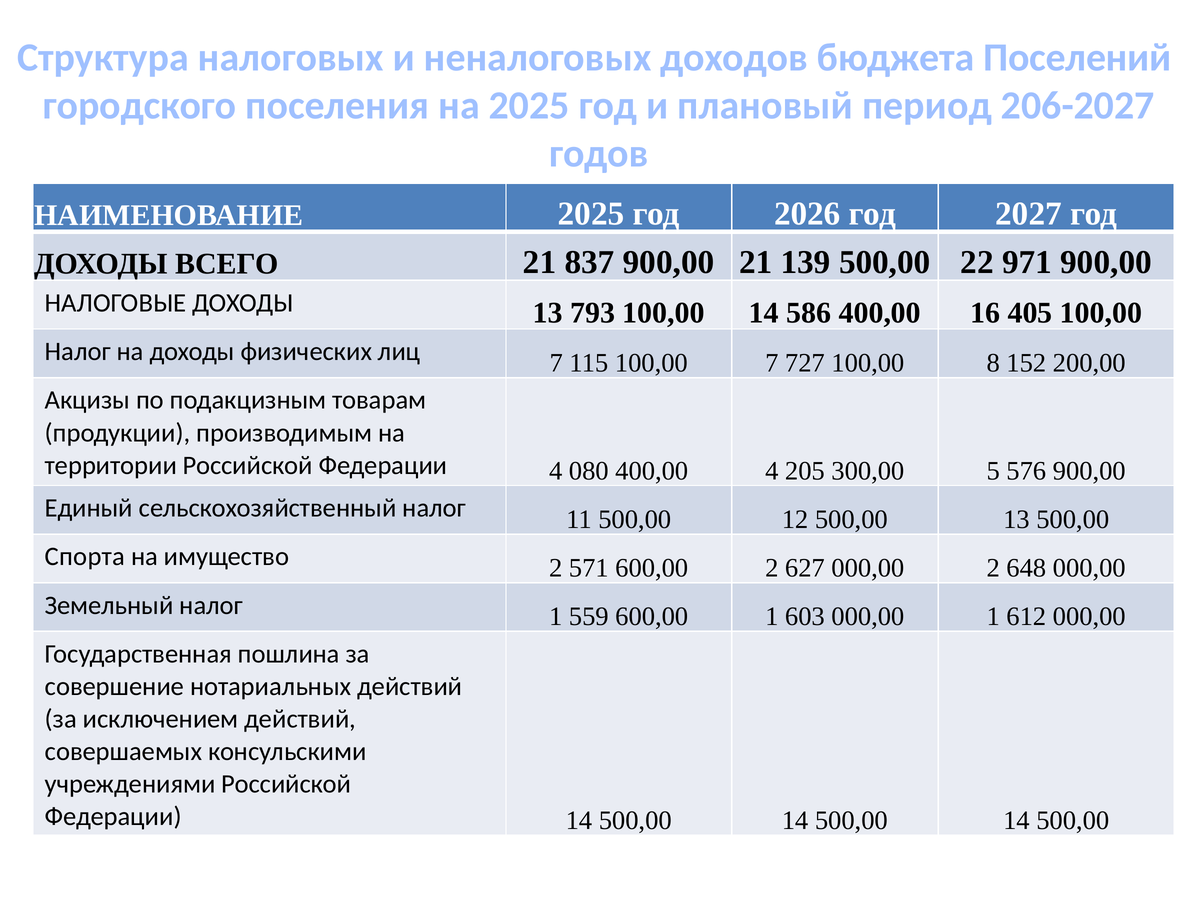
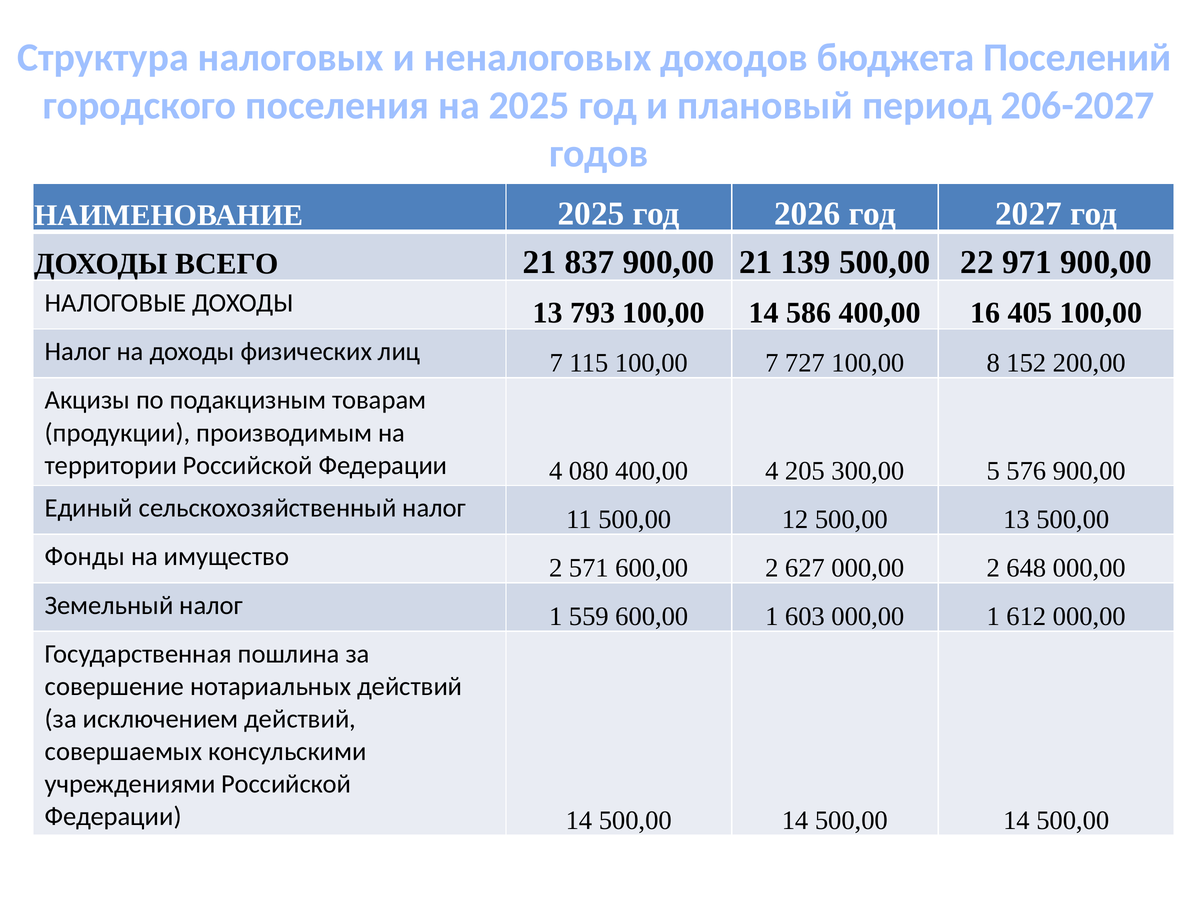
Спорта: Спорта -> Фонды
